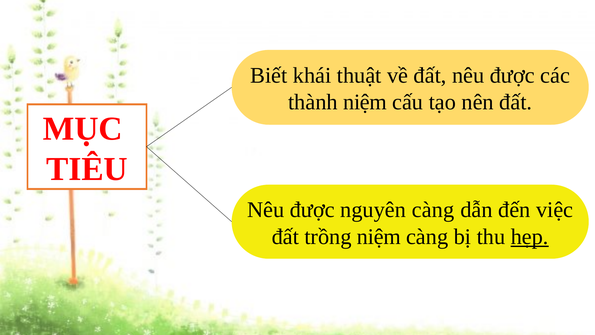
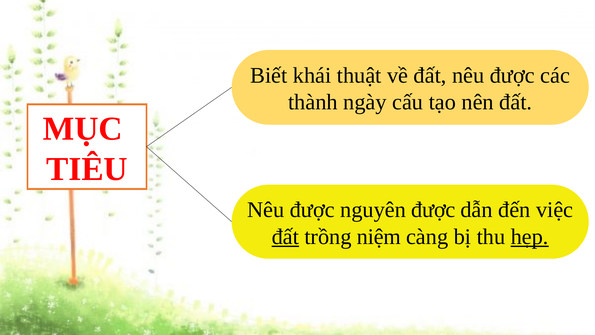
thành niệm: niệm -> ngày
nguyên càng: càng -> được
đất at (285, 236) underline: none -> present
